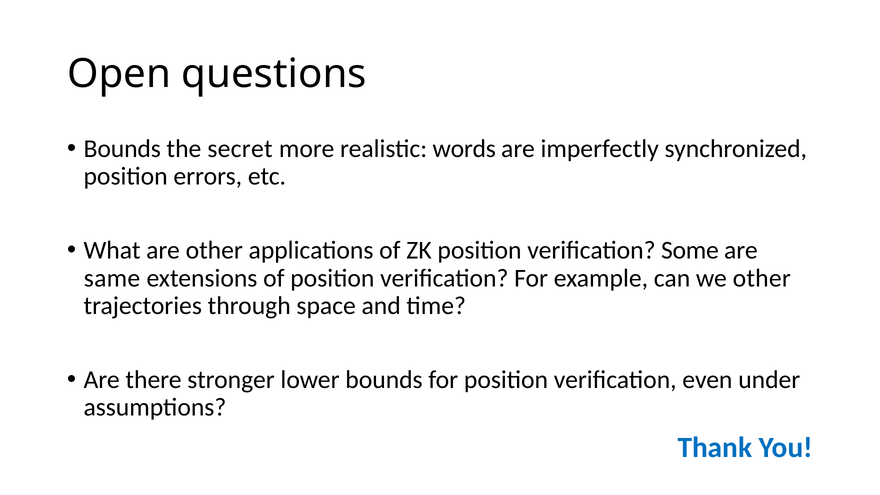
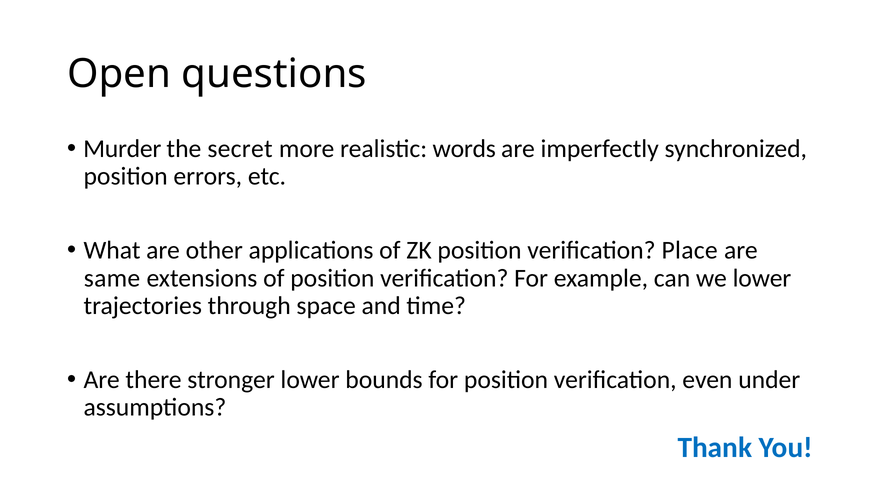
Bounds at (122, 149): Bounds -> Murder
Some: Some -> Place
we other: other -> lower
